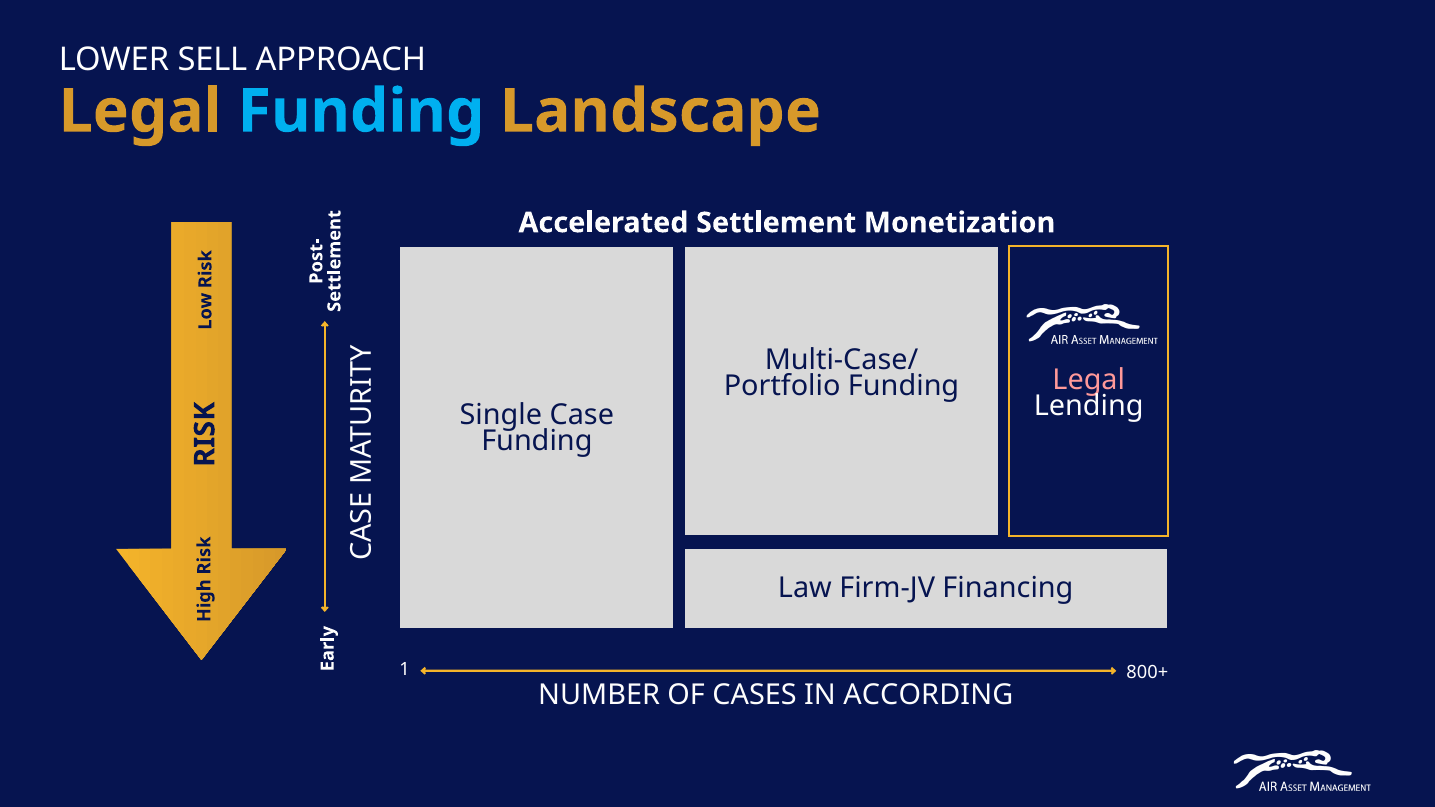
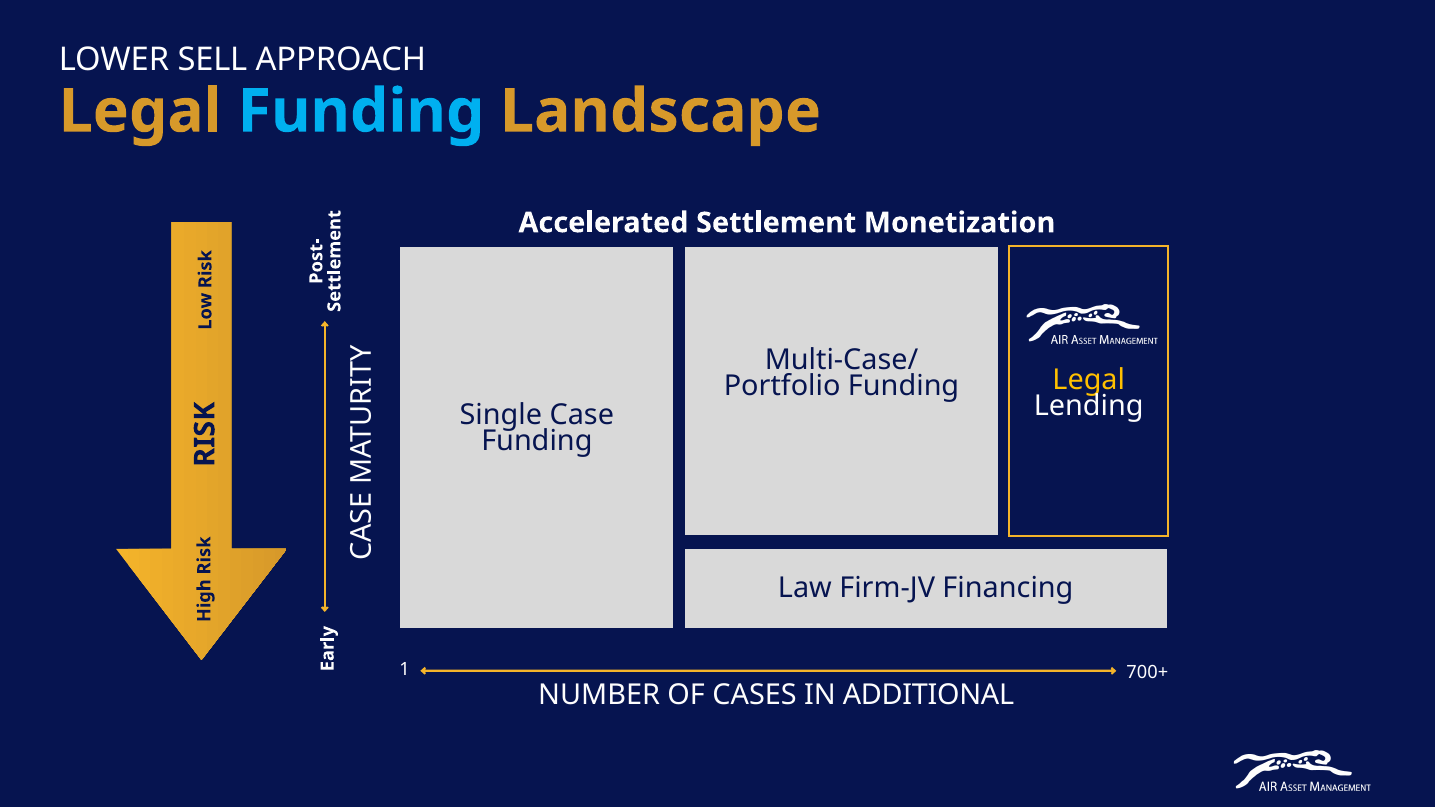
Legal at (1089, 380) colour: pink -> yellow
800+: 800+ -> 700+
ACCORDING: ACCORDING -> ADDITIONAL
